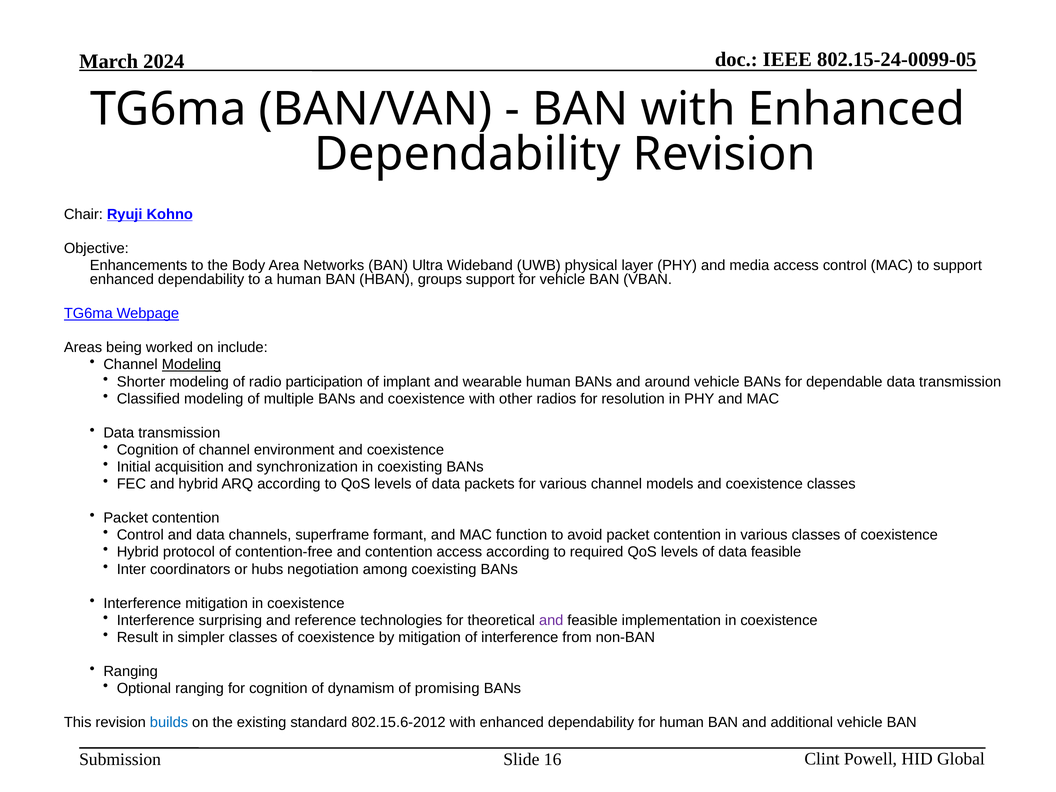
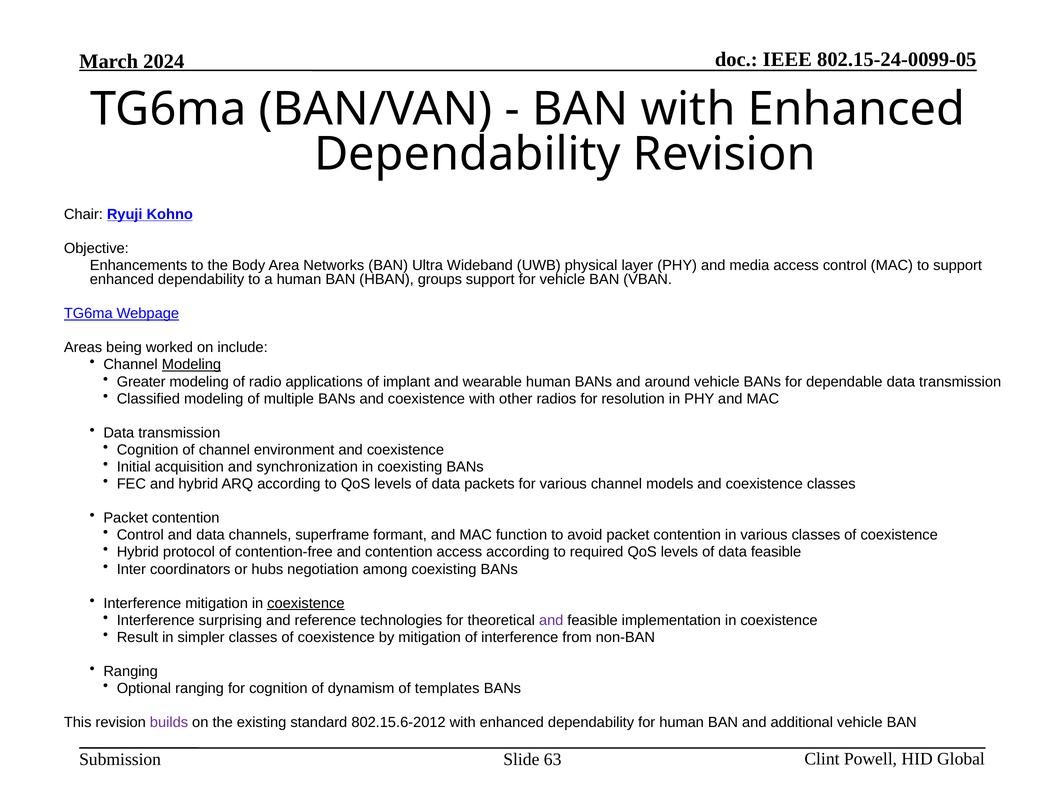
Shorter: Shorter -> Greater
participation: participation -> applications
coexistence at (306, 603) underline: none -> present
promising: promising -> templates
builds colour: blue -> purple
16: 16 -> 63
